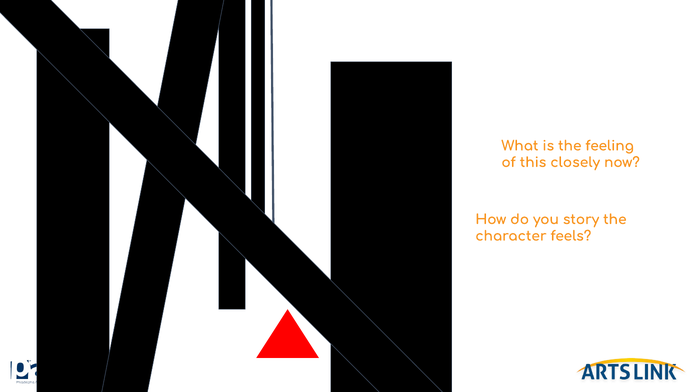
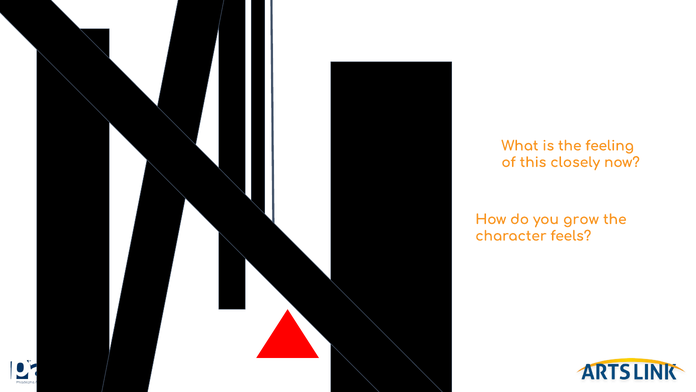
story: story -> grow
